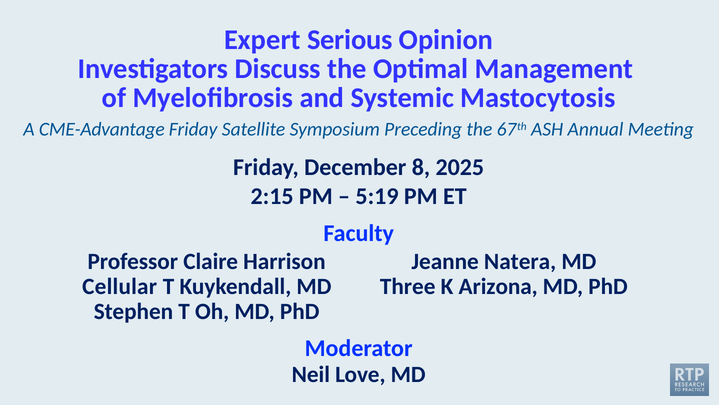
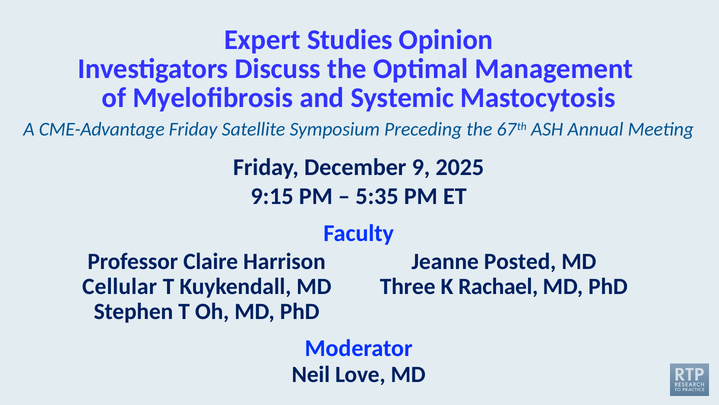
Serious: Serious -> Studies
8: 8 -> 9
2:15: 2:15 -> 9:15
5:19: 5:19 -> 5:35
Natera: Natera -> Posted
Arizona: Arizona -> Rachael
